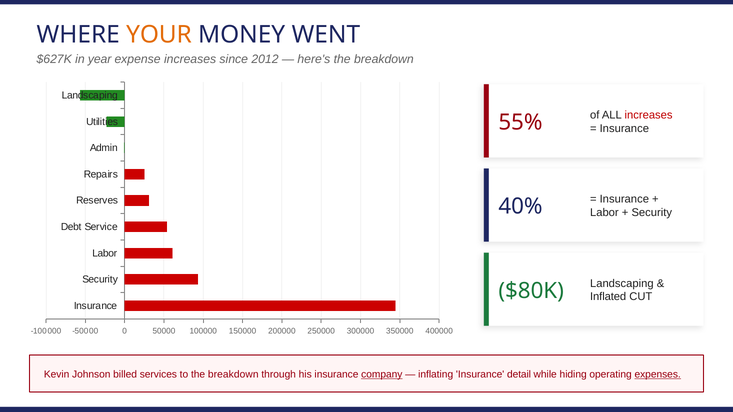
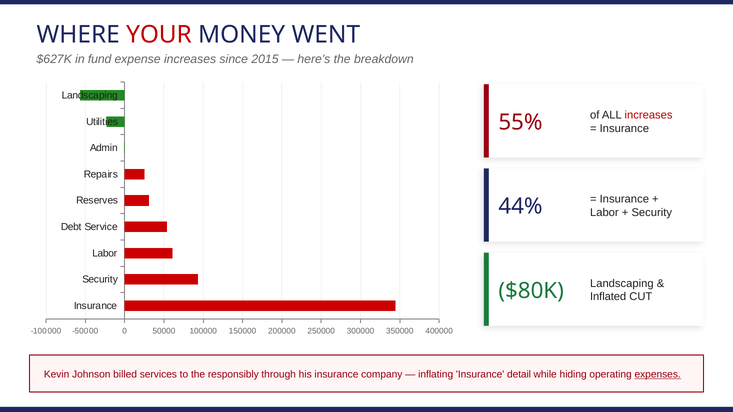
YOUR colour: orange -> red
year: year -> fund
2012: 2012 -> 2015
40%: 40% -> 44%
to the breakdown: breakdown -> responsibly
company underline: present -> none
